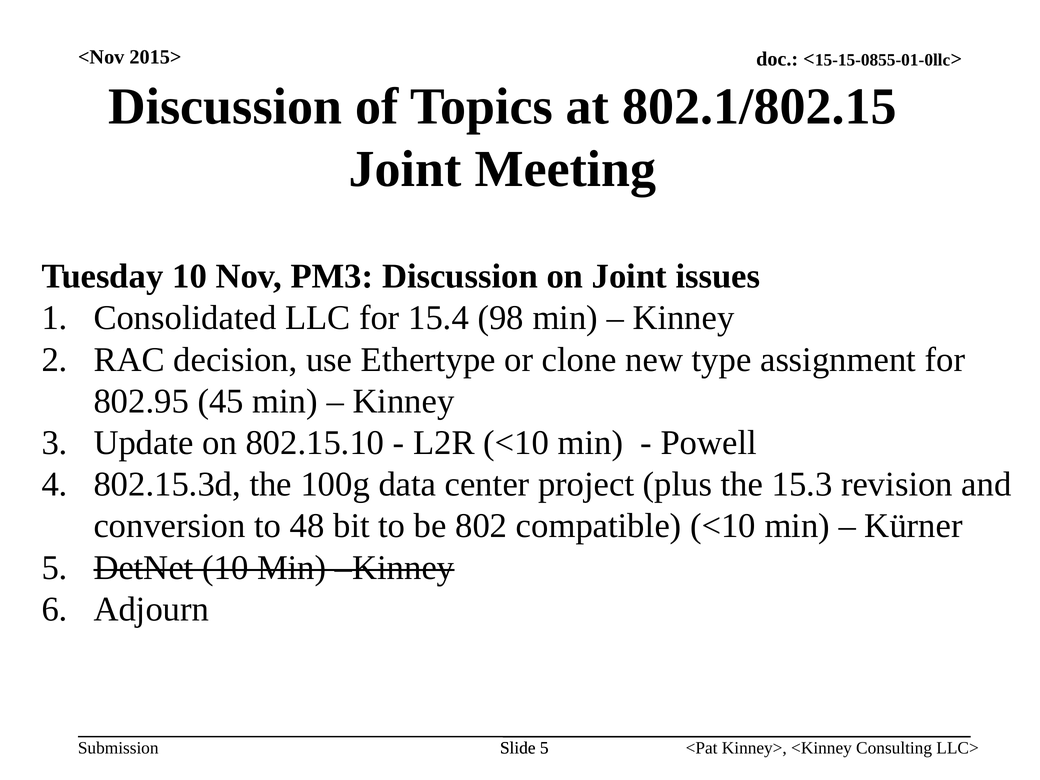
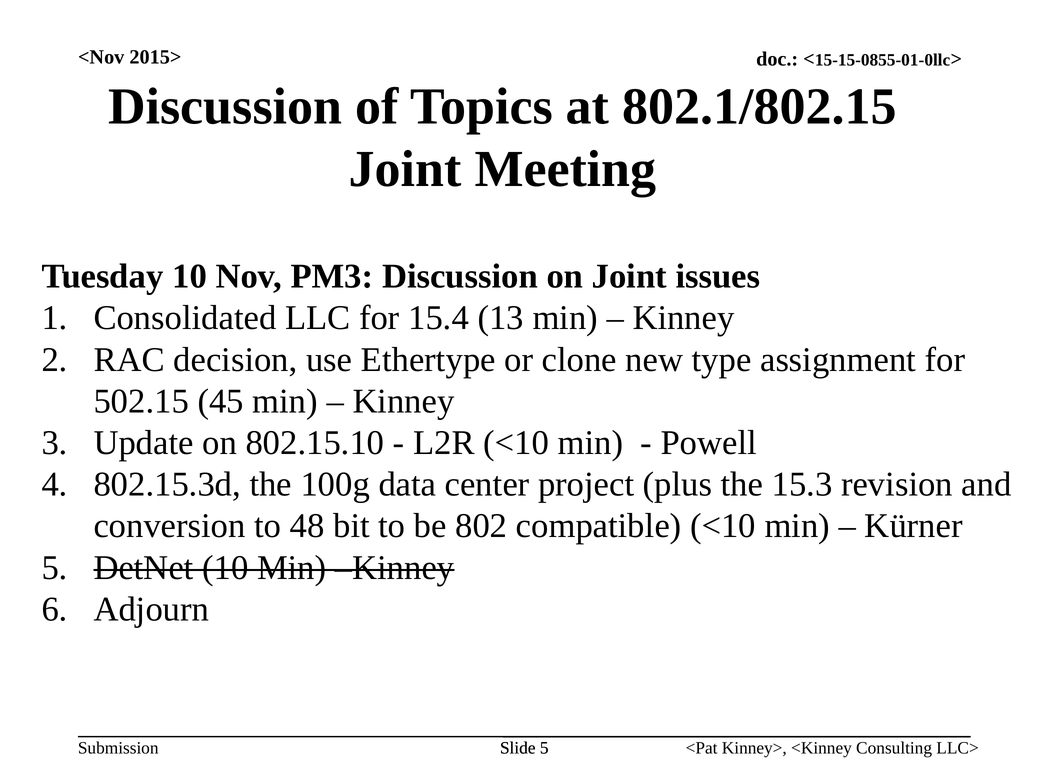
98: 98 -> 13
802.95: 802.95 -> 502.15
